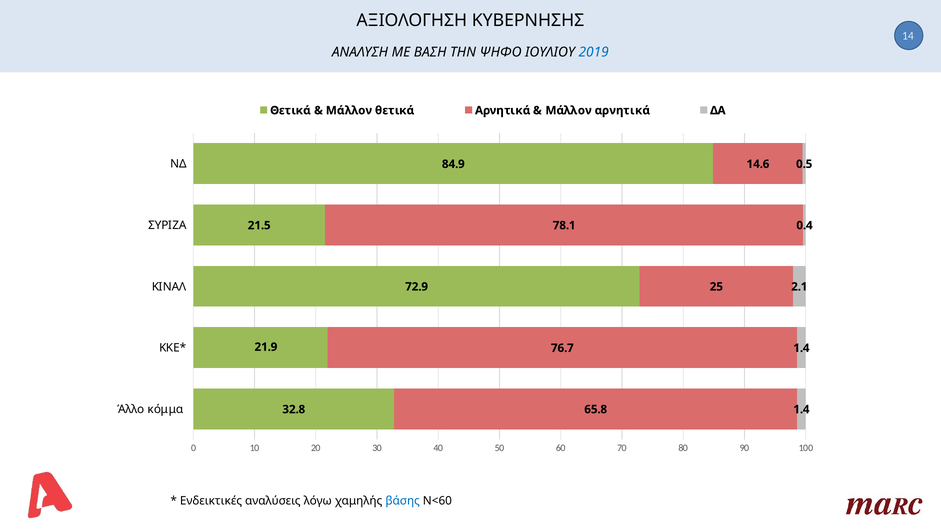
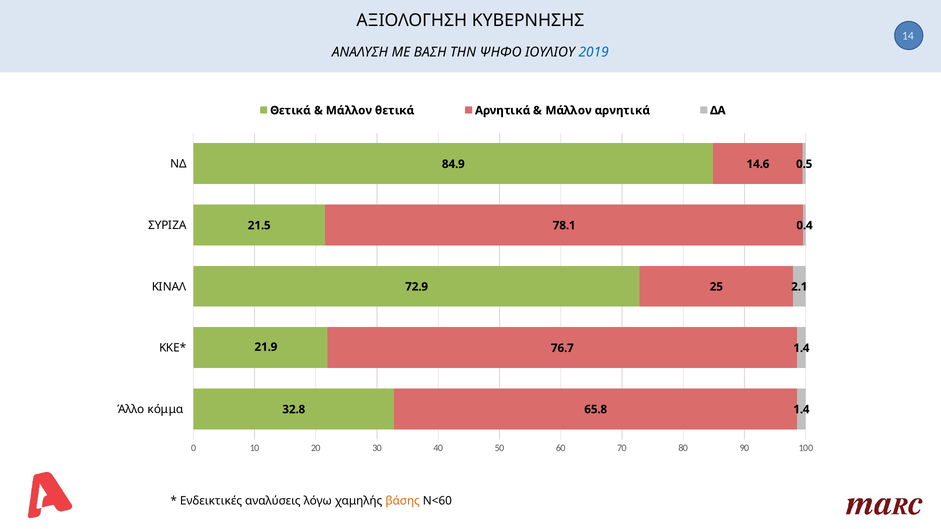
βάσης colour: blue -> orange
